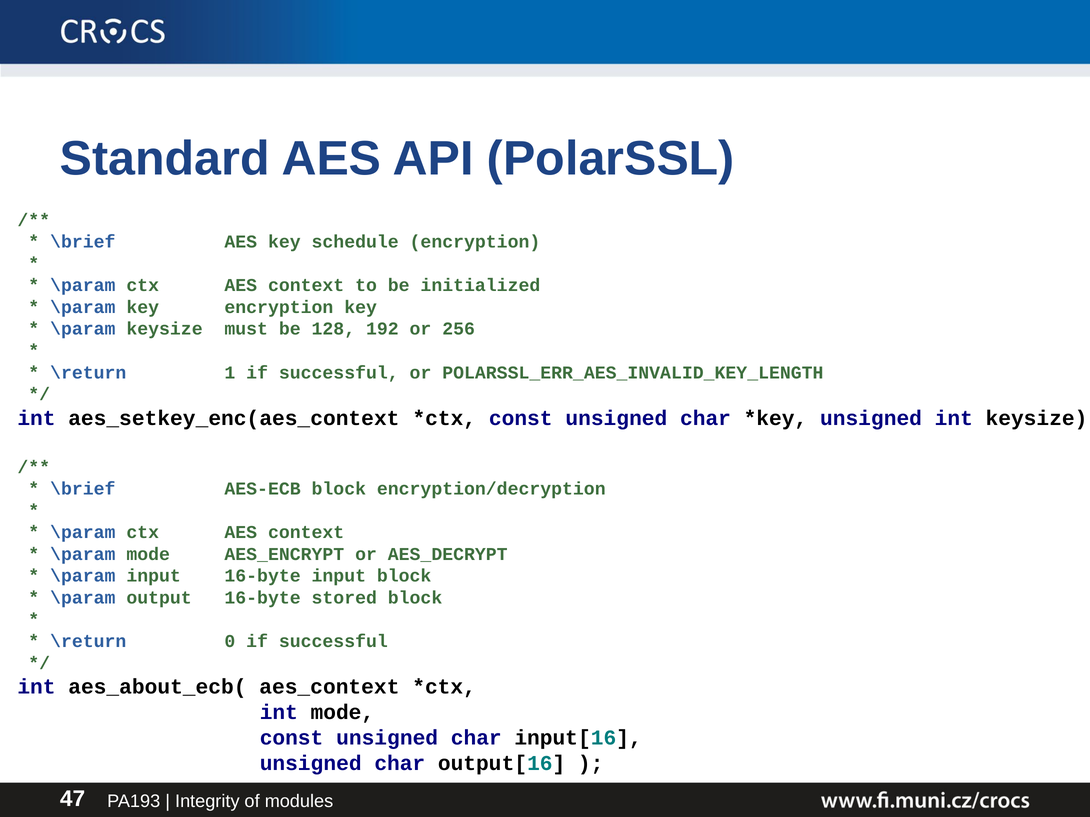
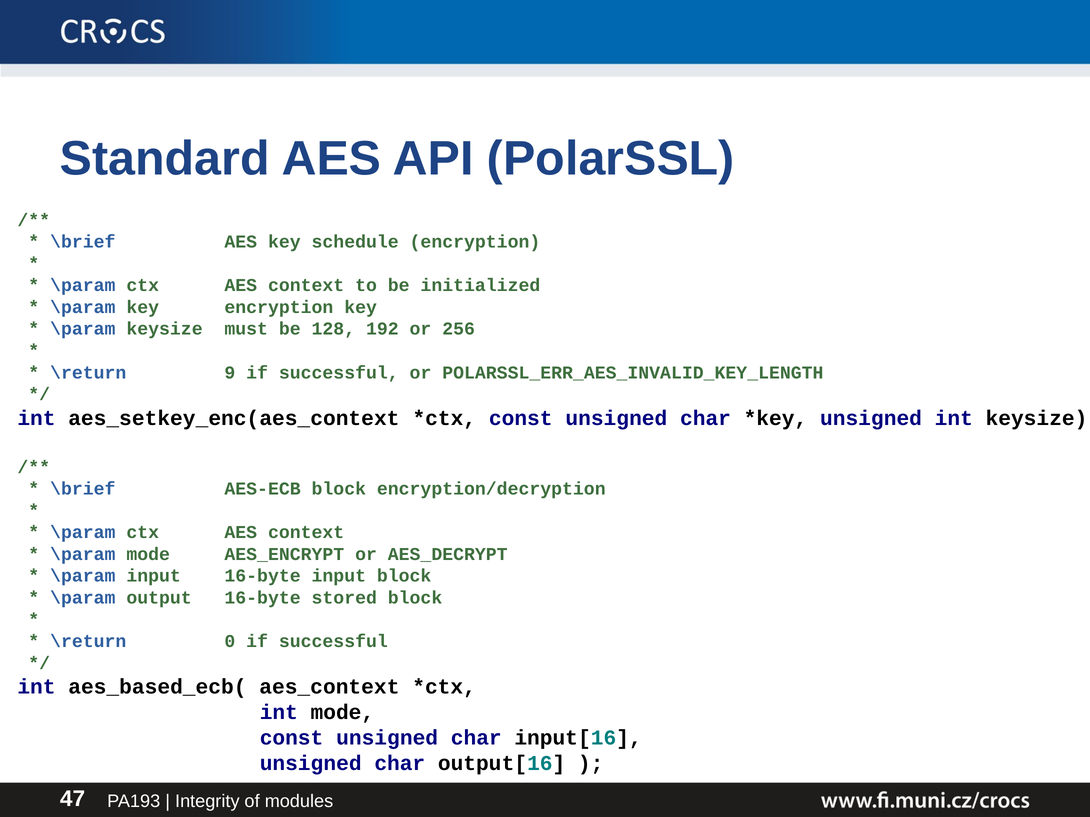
1: 1 -> 9
aes_about_ecb(: aes_about_ecb( -> aes_based_ecb(
